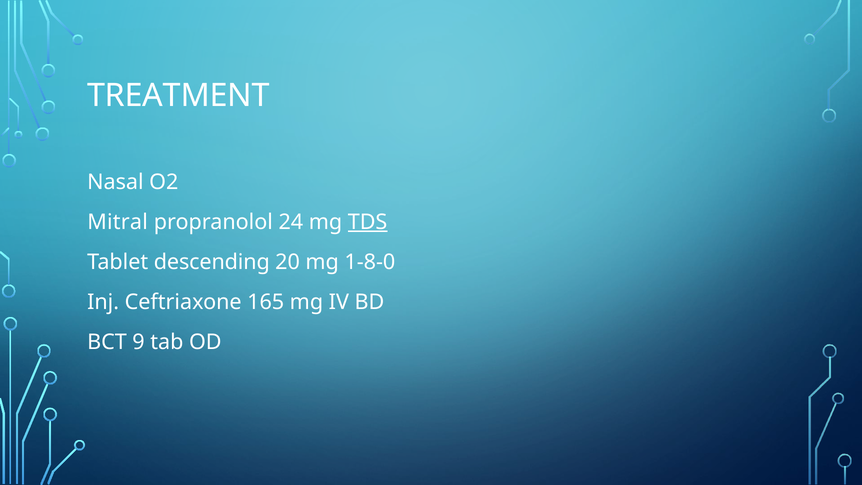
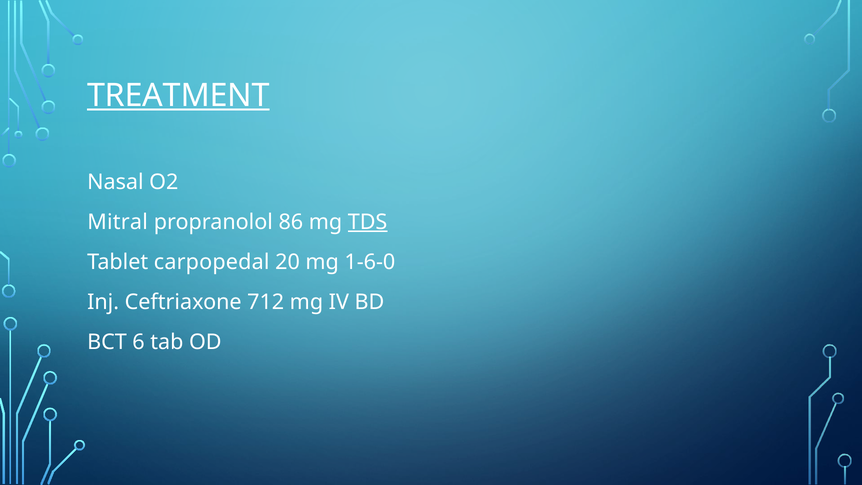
TREATMENT underline: none -> present
24: 24 -> 86
descending: descending -> carpopedal
1-8-0: 1-8-0 -> 1-6-0
165: 165 -> 712
9: 9 -> 6
